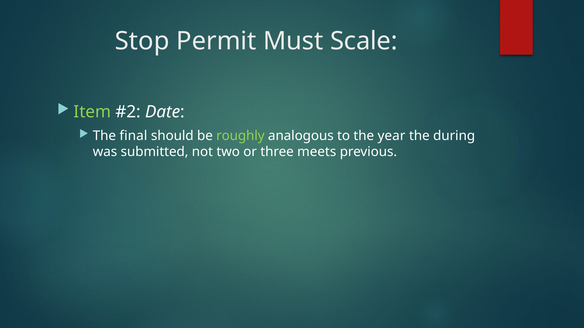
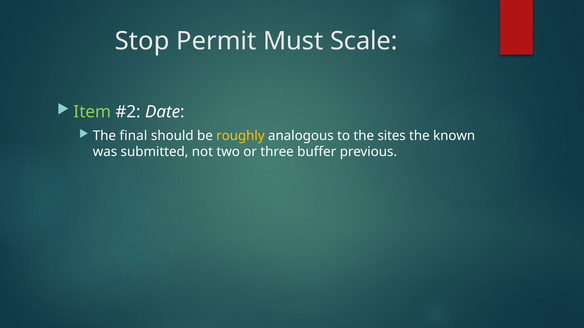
roughly colour: light green -> yellow
year: year -> sites
during: during -> known
meets: meets -> buffer
